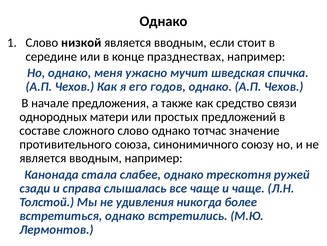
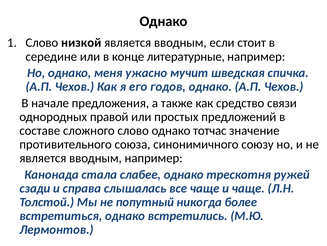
празднествах: празднествах -> литературные
матери: матери -> правой
удивления: удивления -> попутный
